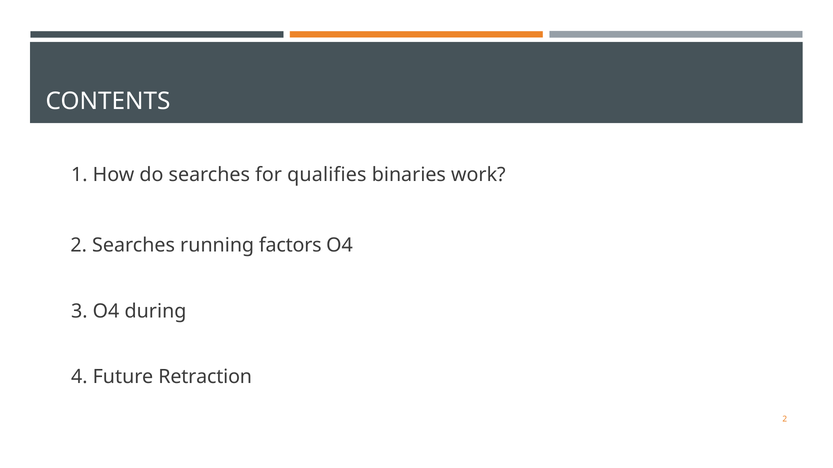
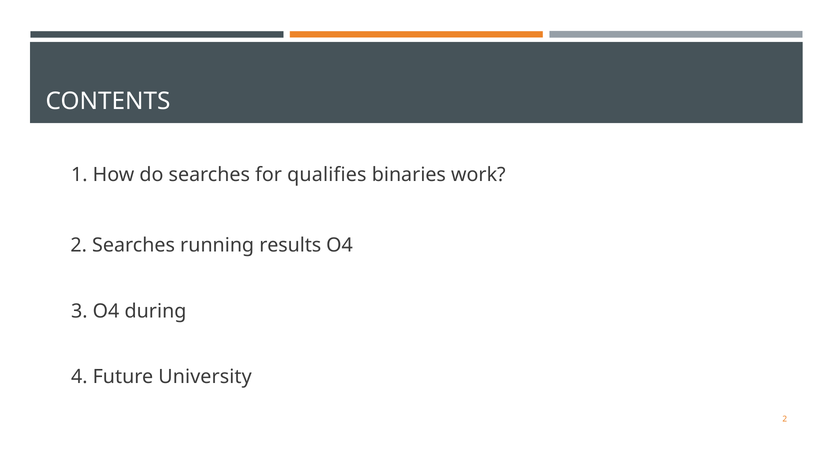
factors: factors -> results
Retraction: Retraction -> University
